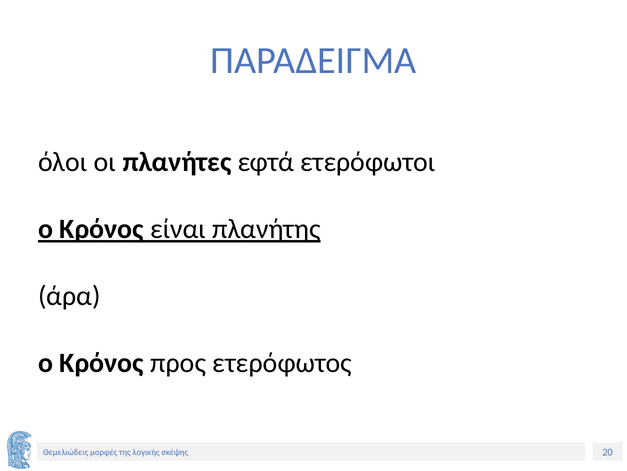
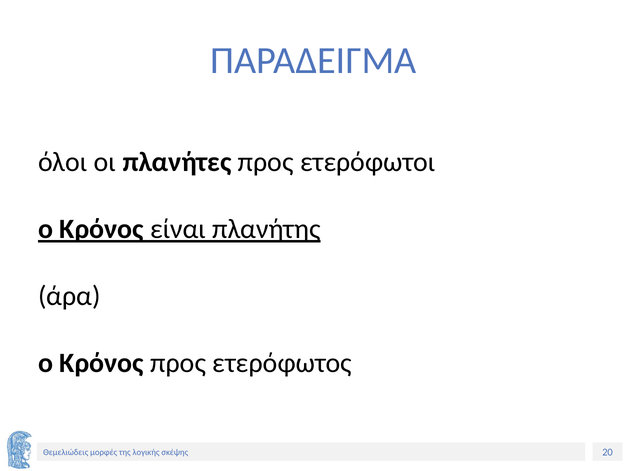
πλανήτες εφτά: εφτά -> προς
